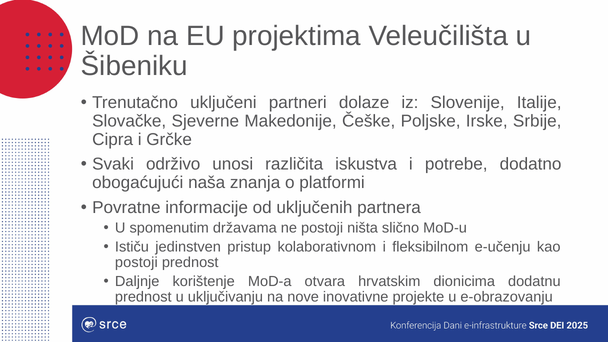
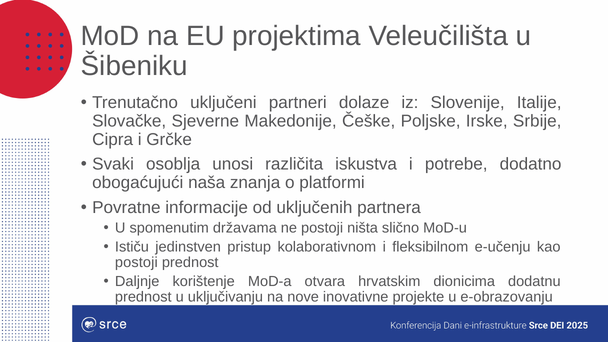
održivo: održivo -> osoblja
